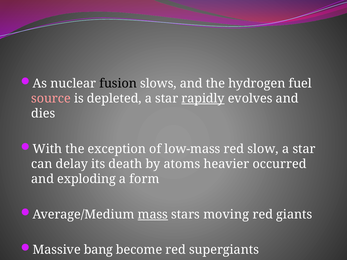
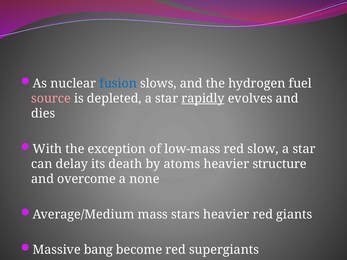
fusion colour: black -> blue
occurred: occurred -> structure
exploding: exploding -> overcome
form: form -> none
mass underline: present -> none
stars moving: moving -> heavier
